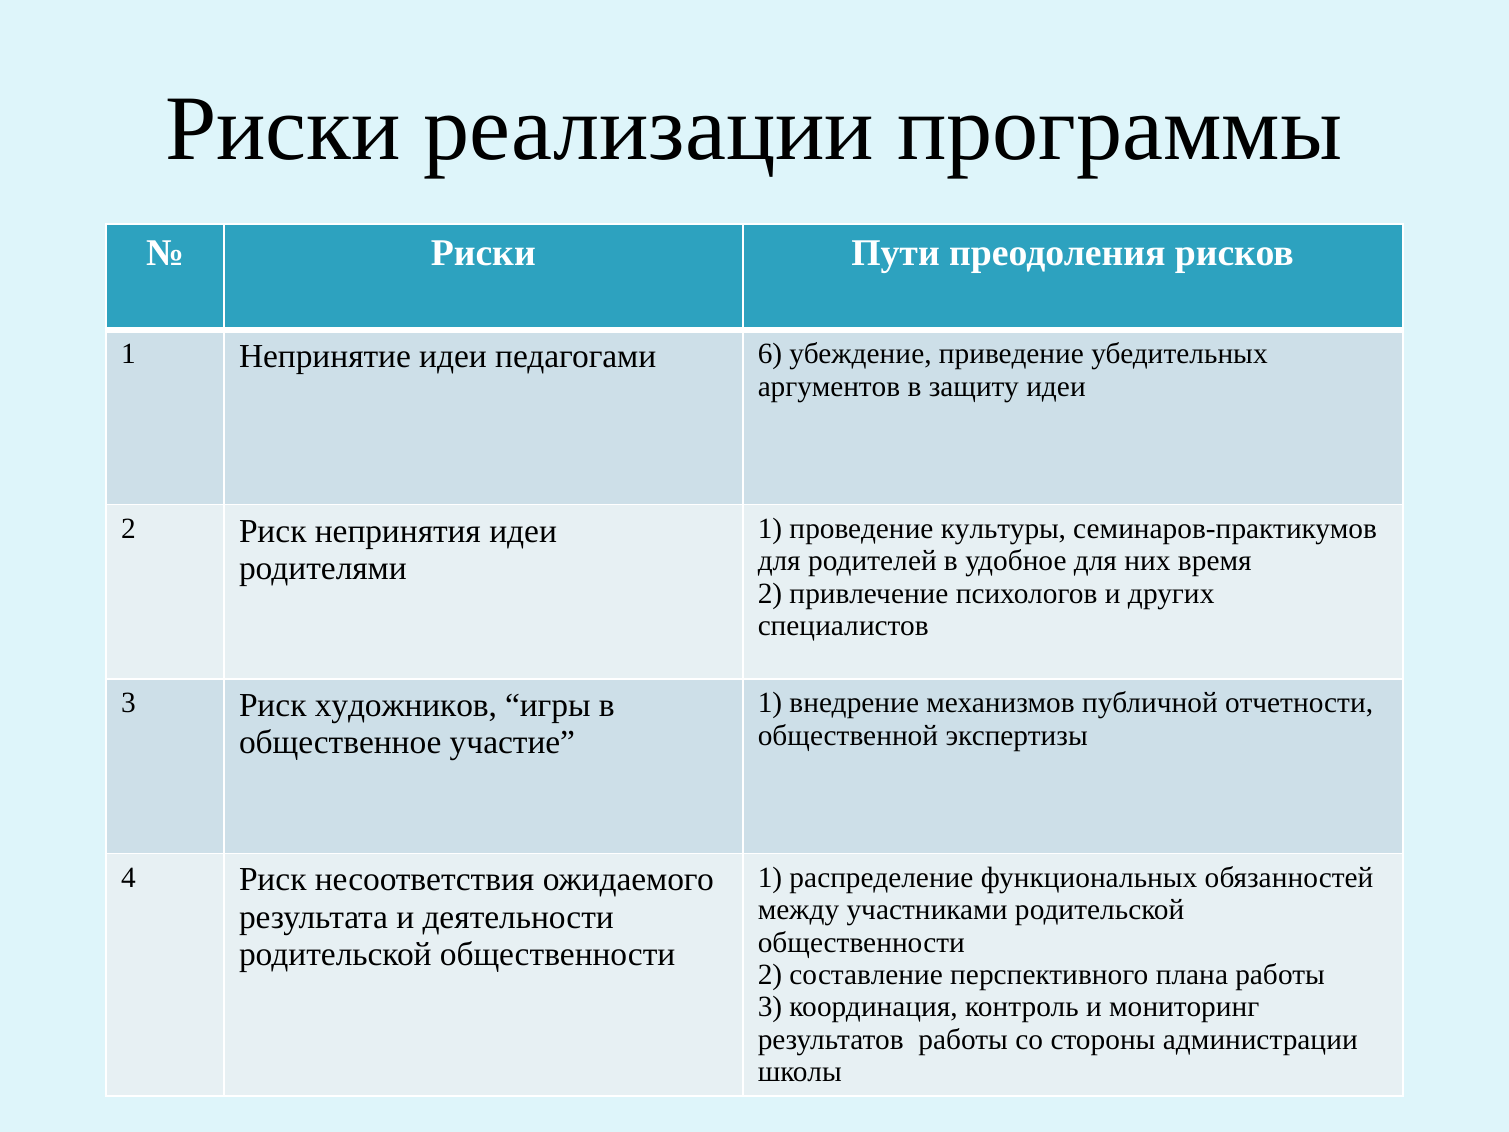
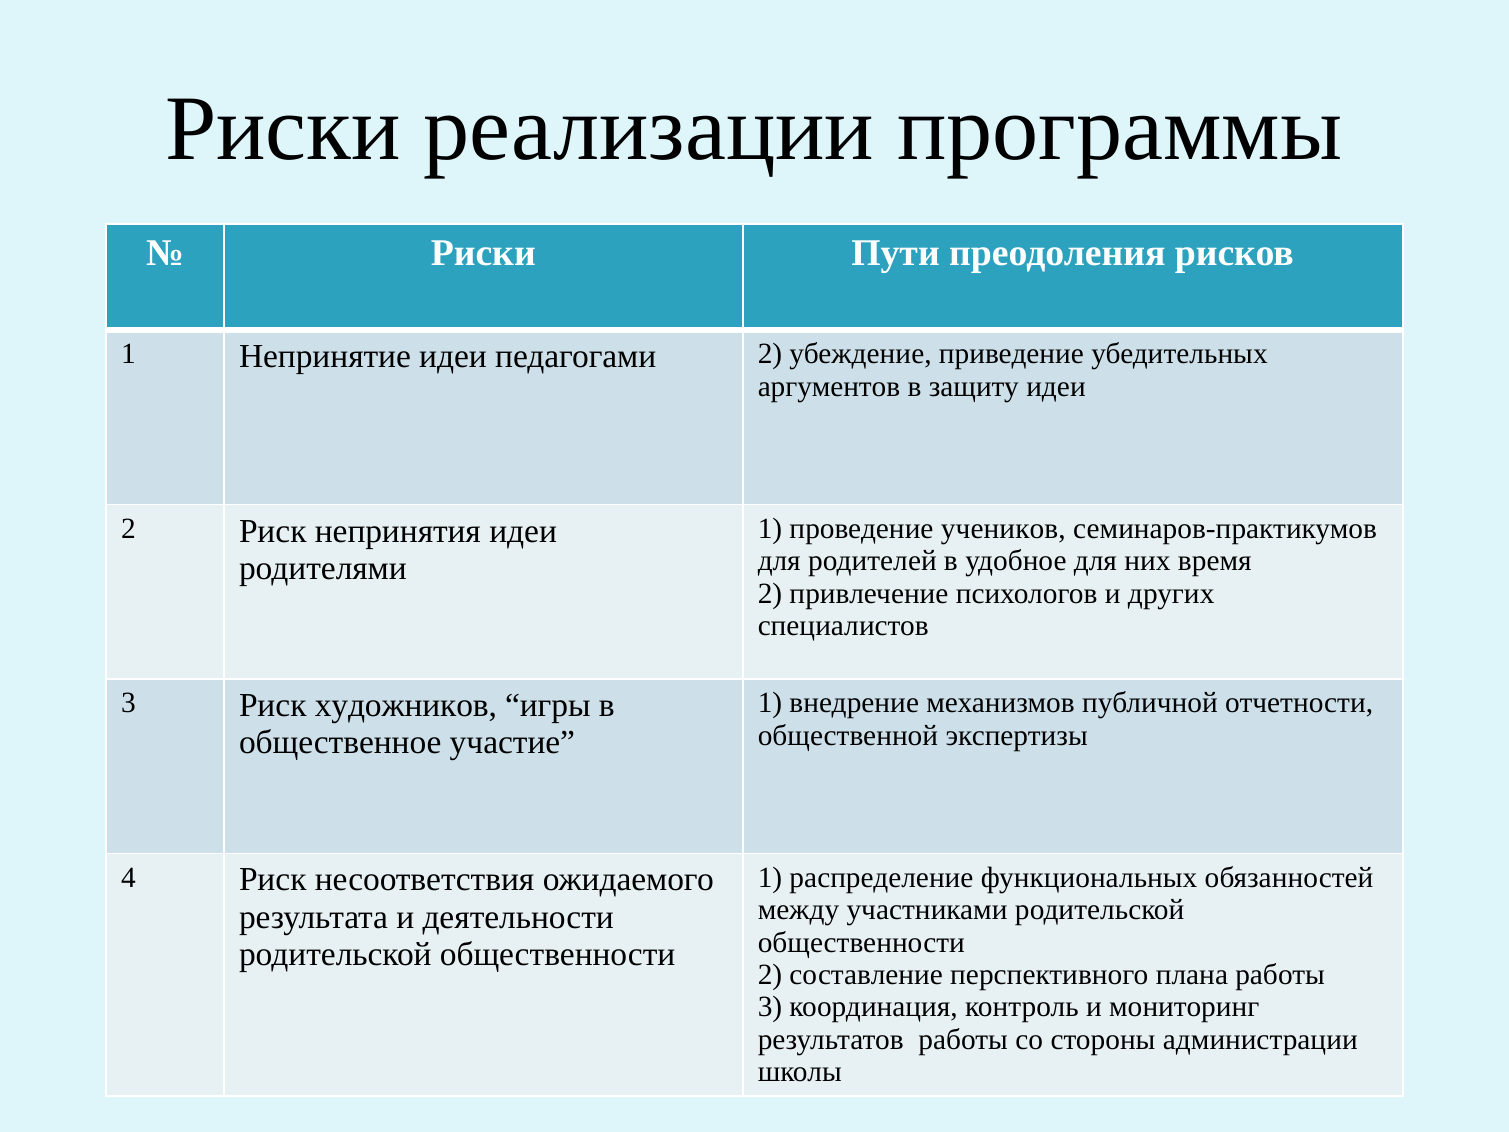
педагогами 6: 6 -> 2
культуры: культуры -> учеников
